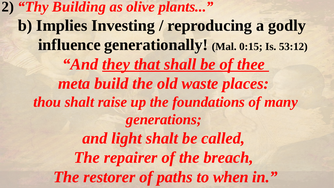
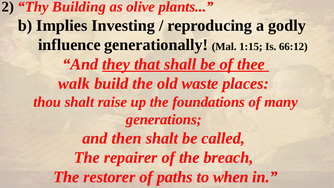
0:15: 0:15 -> 1:15
53:12: 53:12 -> 66:12
meta: meta -> walk
light: light -> then
